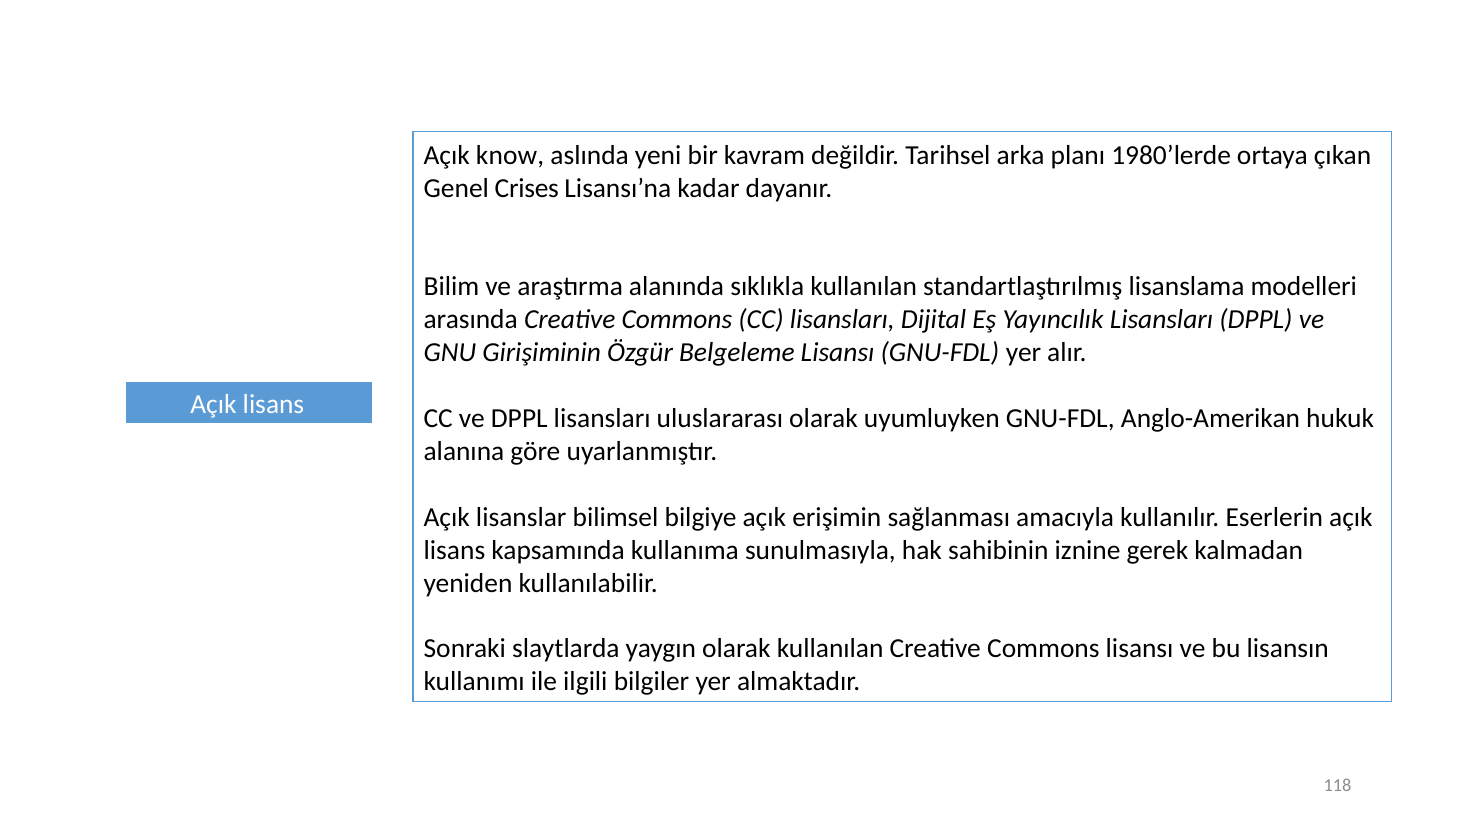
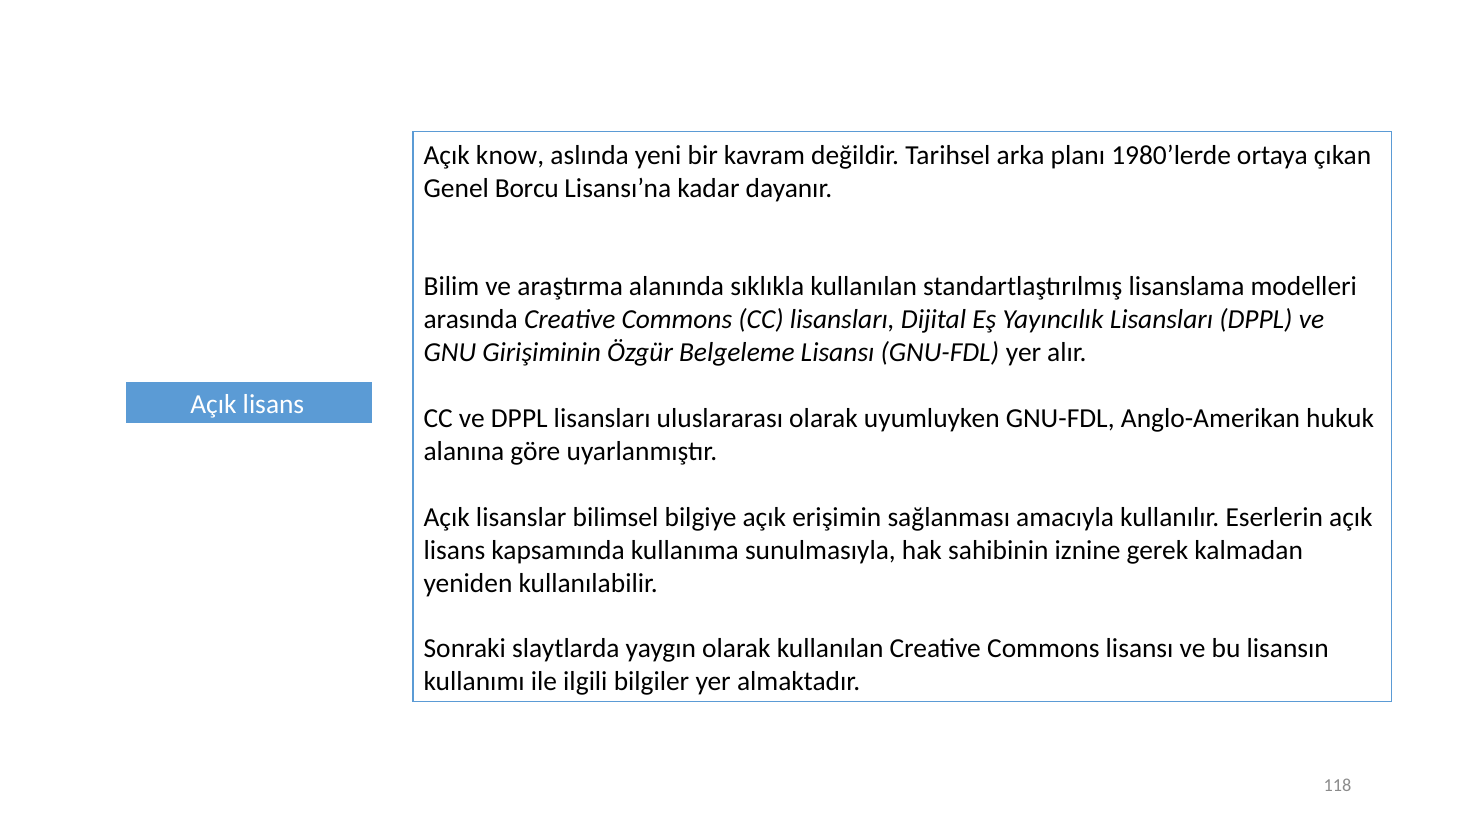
Crises: Crises -> Borcu
